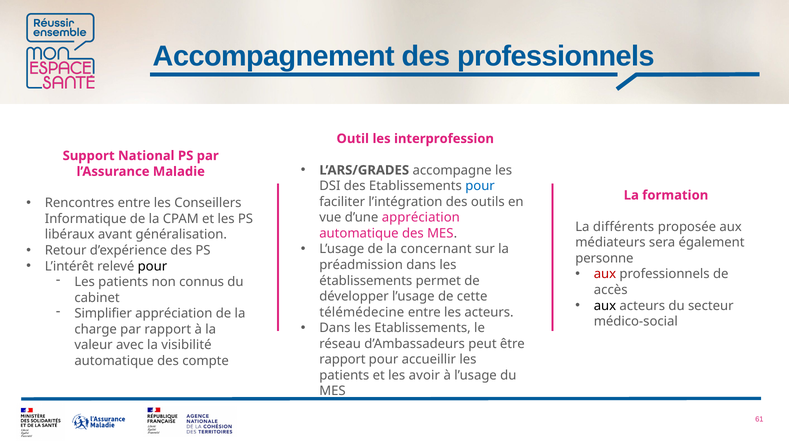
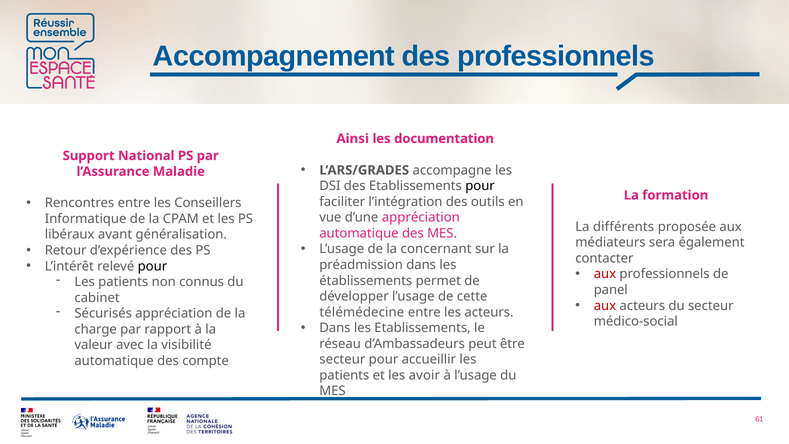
Outil: Outil -> Ainsi
interprofession: interprofession -> documentation
pour at (480, 186) colour: blue -> black
personne: personne -> contacter
accès: accès -> panel
aux at (605, 306) colour: black -> red
Simplifier: Simplifier -> Sécurisés
rapport at (342, 359): rapport -> secteur
